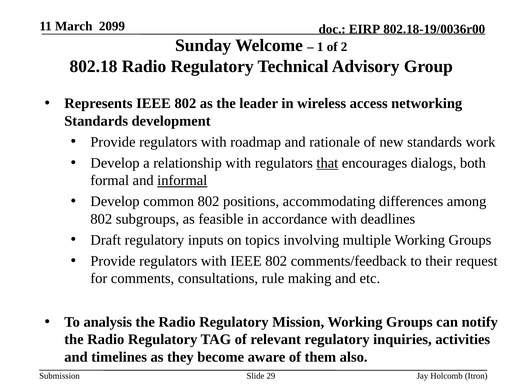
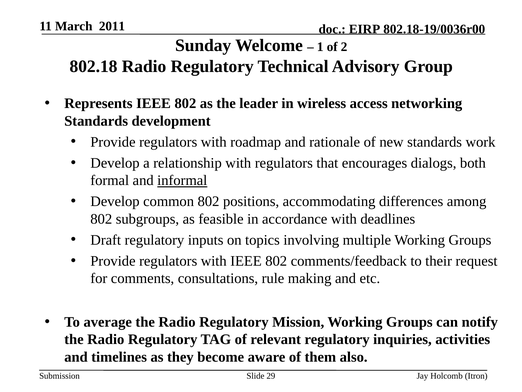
2099: 2099 -> 2011
that underline: present -> none
analysis: analysis -> average
